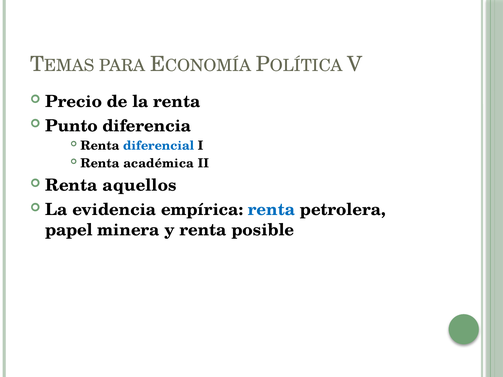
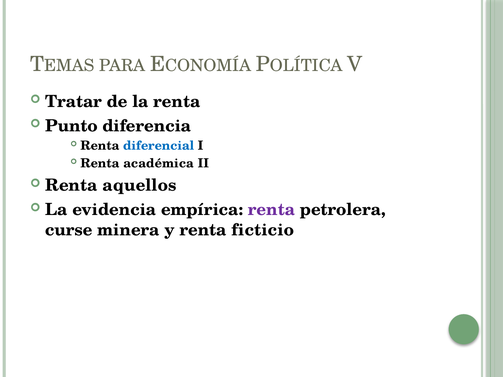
Precio: Precio -> Tratar
renta at (272, 210) colour: blue -> purple
papel: papel -> curse
posible: posible -> ficticio
